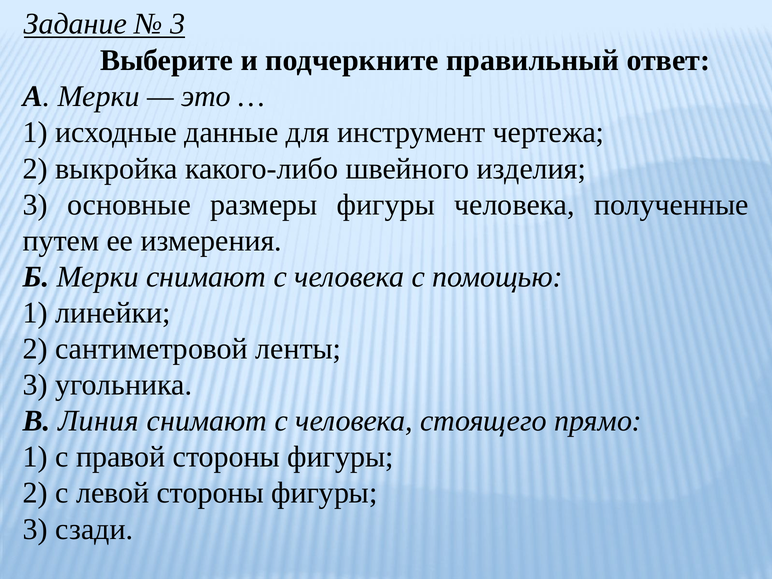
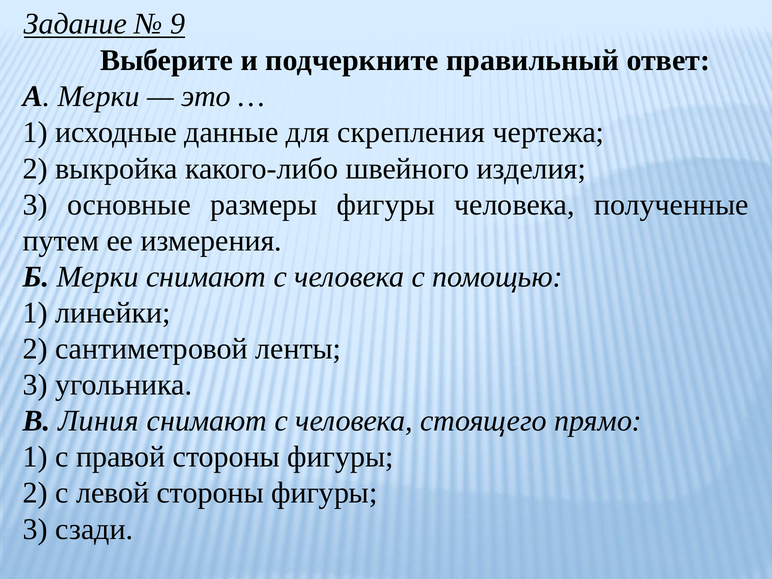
3 at (178, 24): 3 -> 9
инструмент: инструмент -> скрепления
